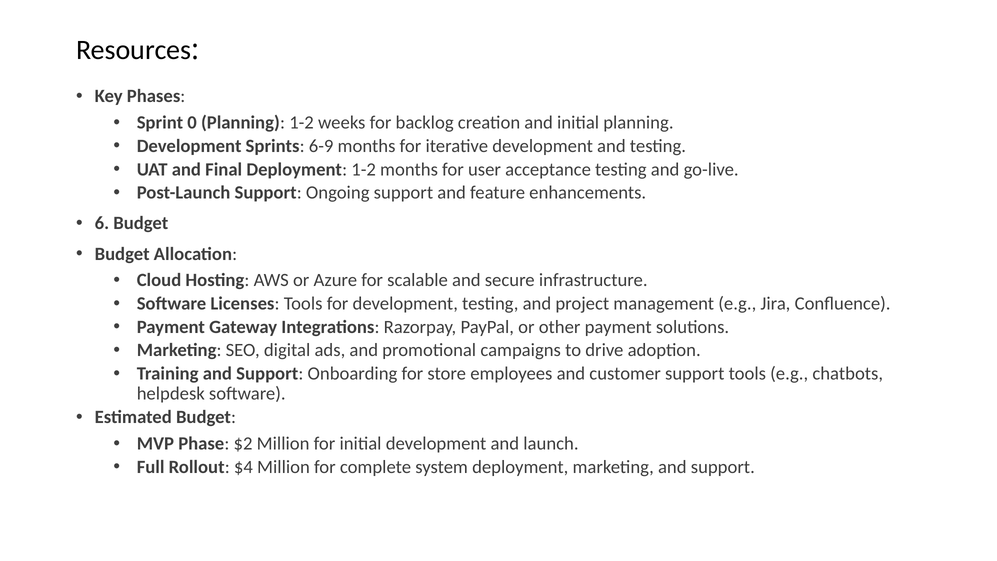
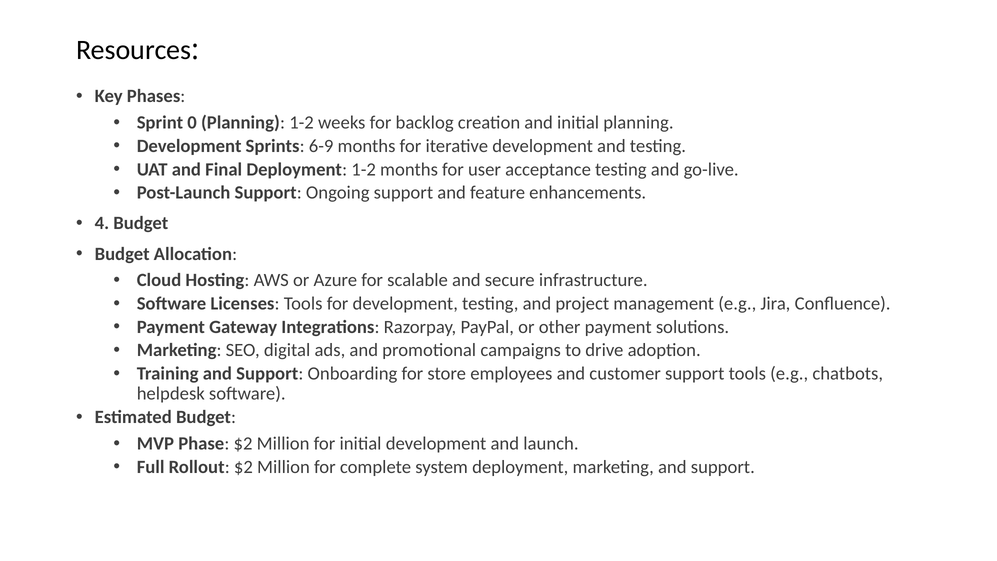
6: 6 -> 4
Rollout $4: $4 -> $2
